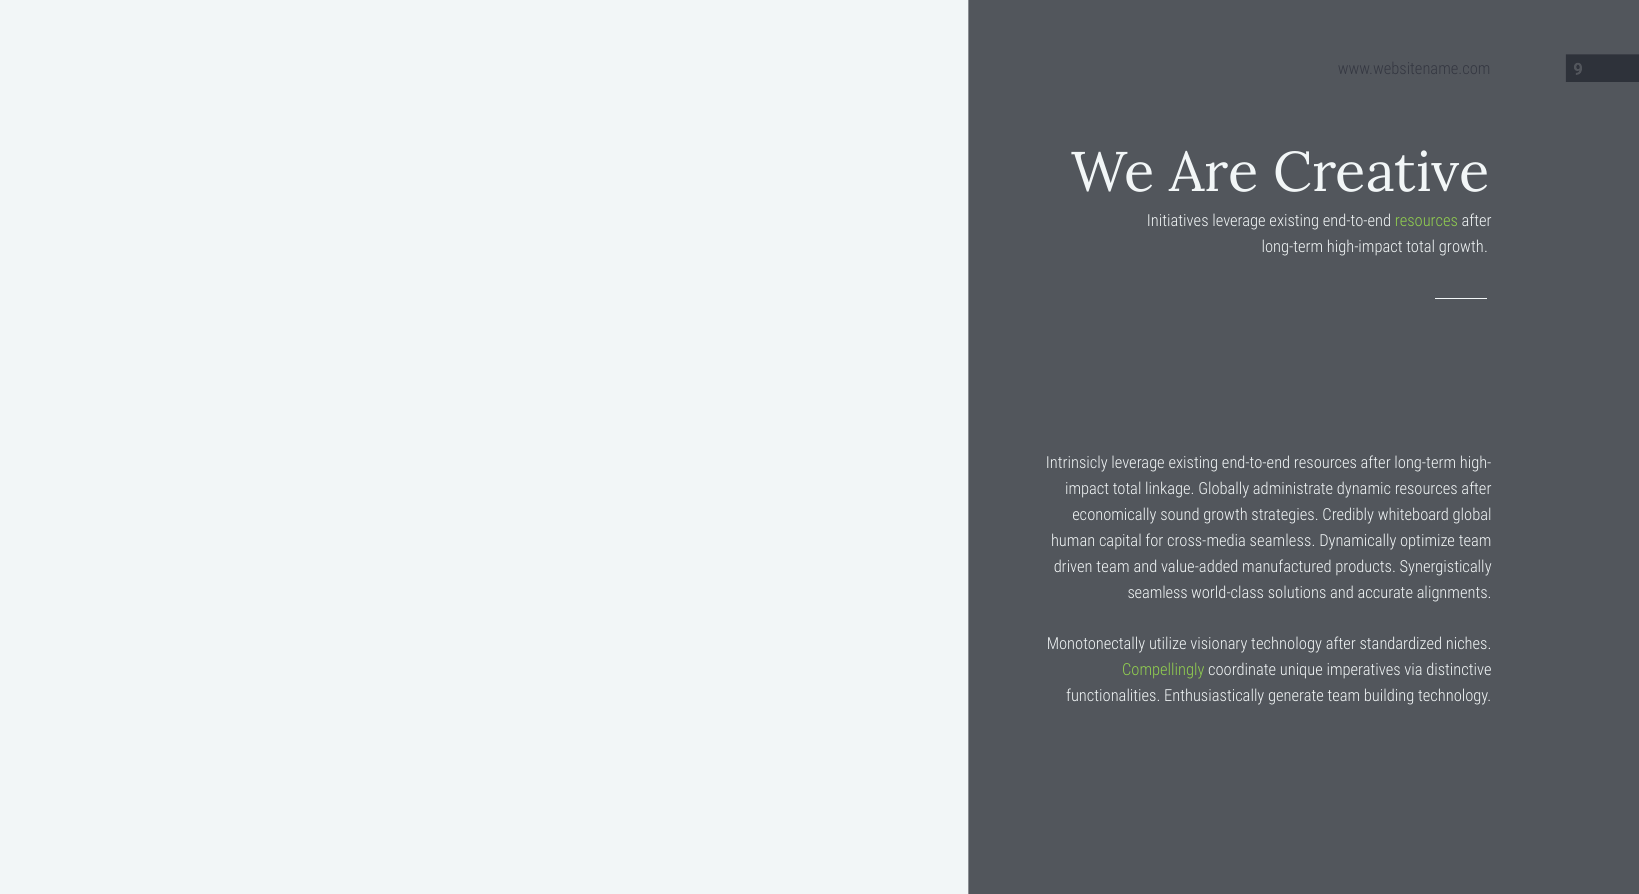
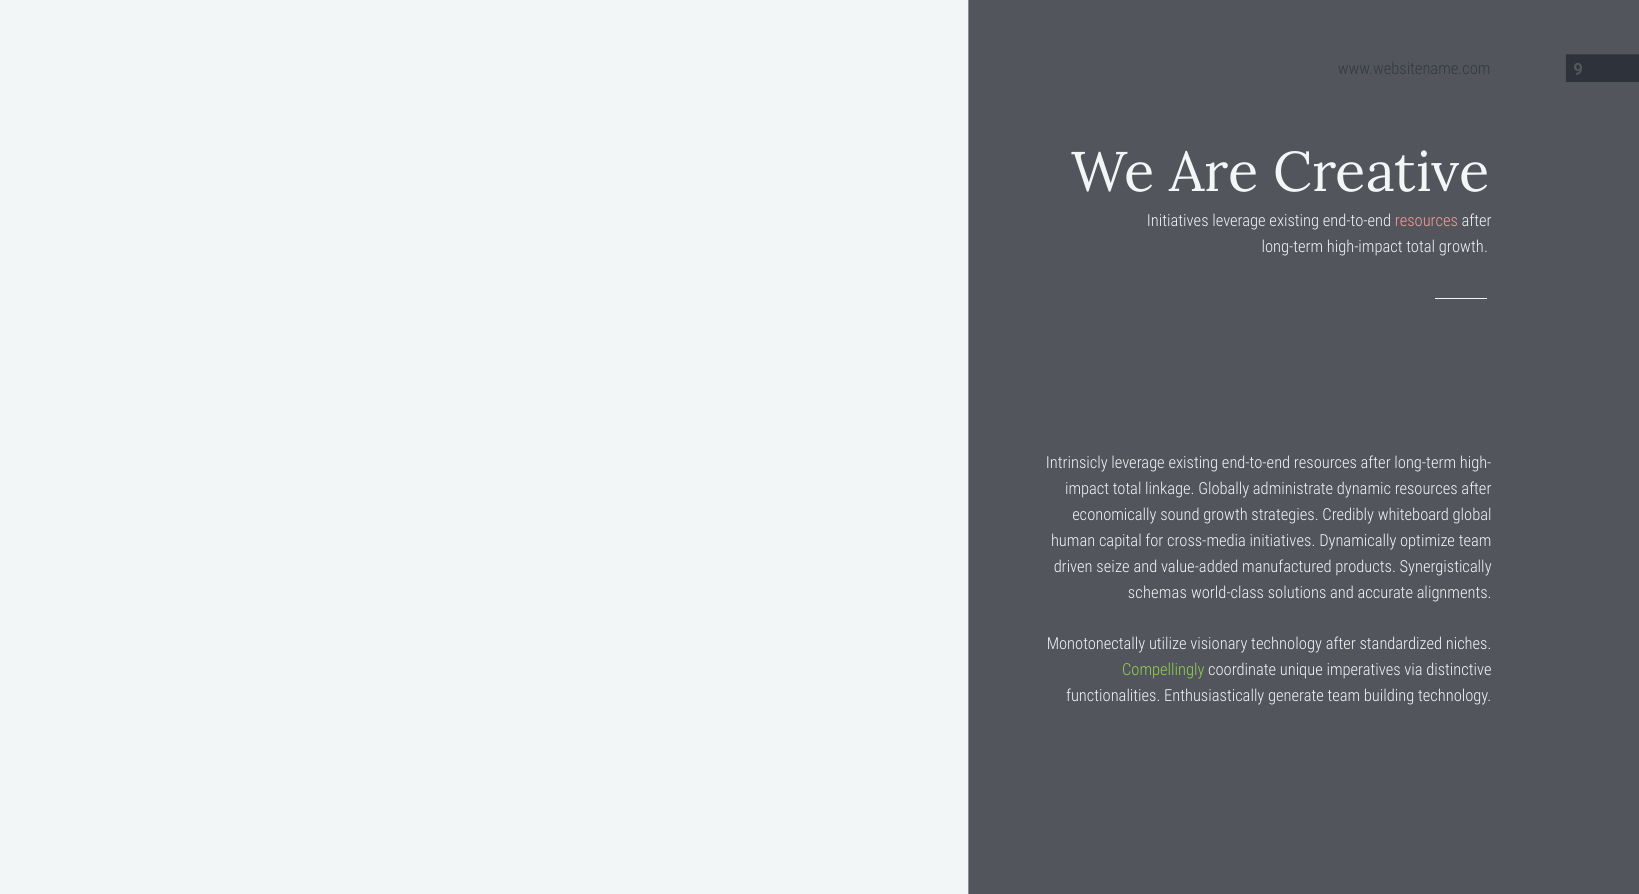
resources at (1426, 221) colour: light green -> pink
cross-media seamless: seamless -> initiatives
driven team: team -> seize
seamless at (1158, 593): seamless -> schemas
